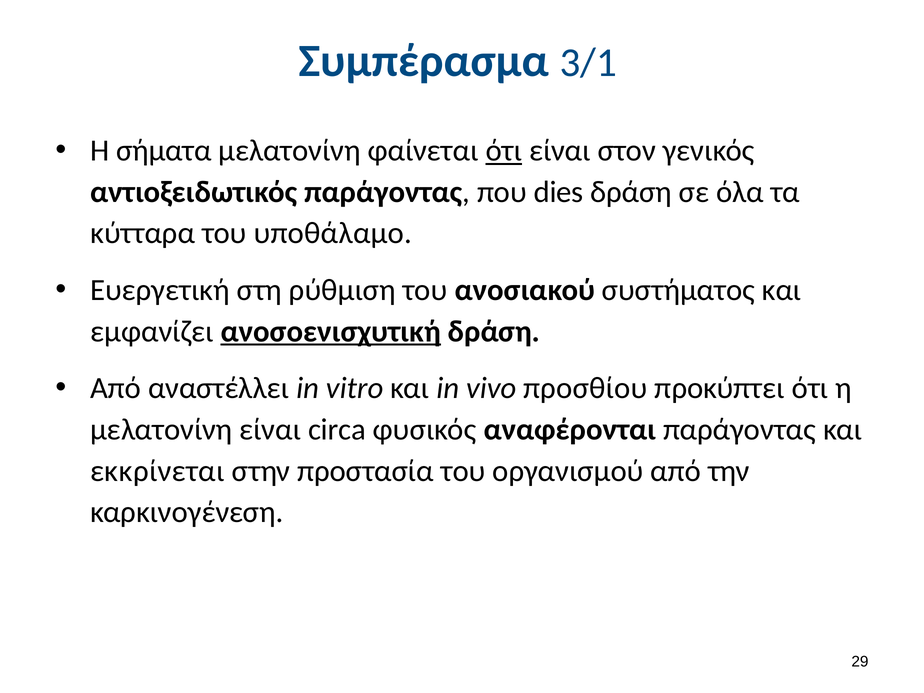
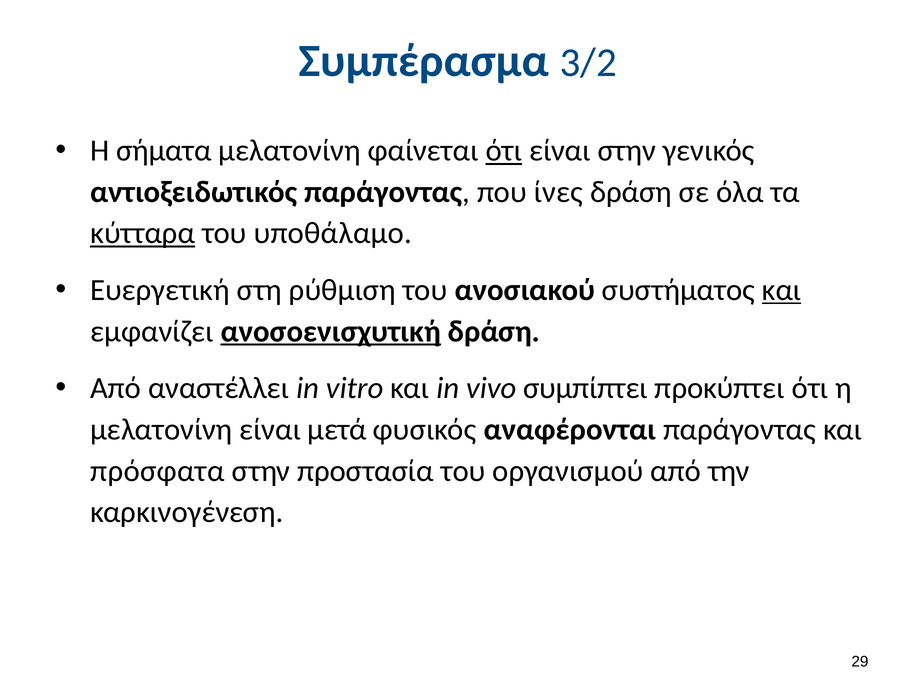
3/1: 3/1 -> 3/2
είναι στον: στον -> στην
dies: dies -> ίνες
κύτταρα underline: none -> present
και at (782, 290) underline: none -> present
προσθίου: προσθίου -> συμπίπτει
circa: circa -> μετά
εκκρίνεται: εκκρίνεται -> πρόσφατα
